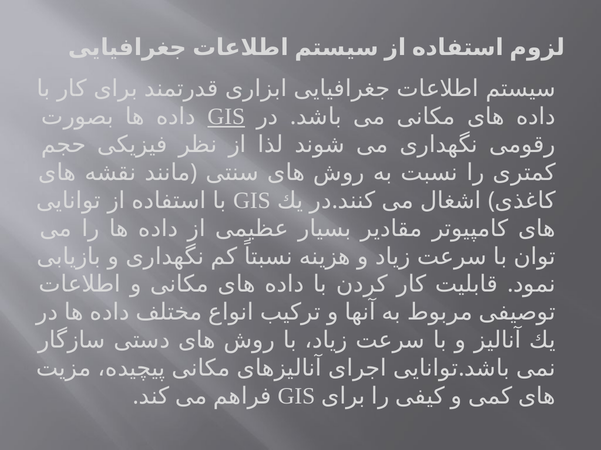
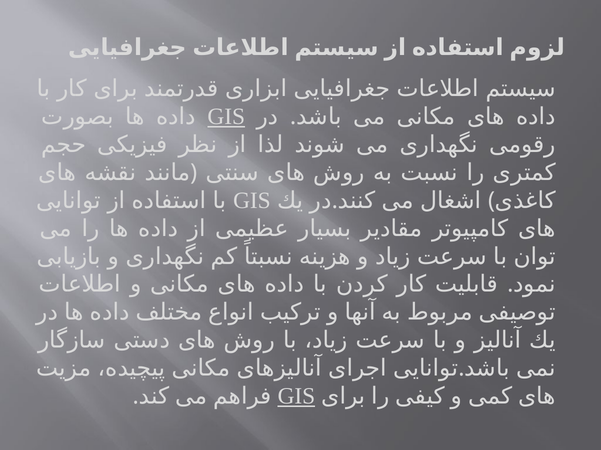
GIS at (296, 397) underline: none -> present
